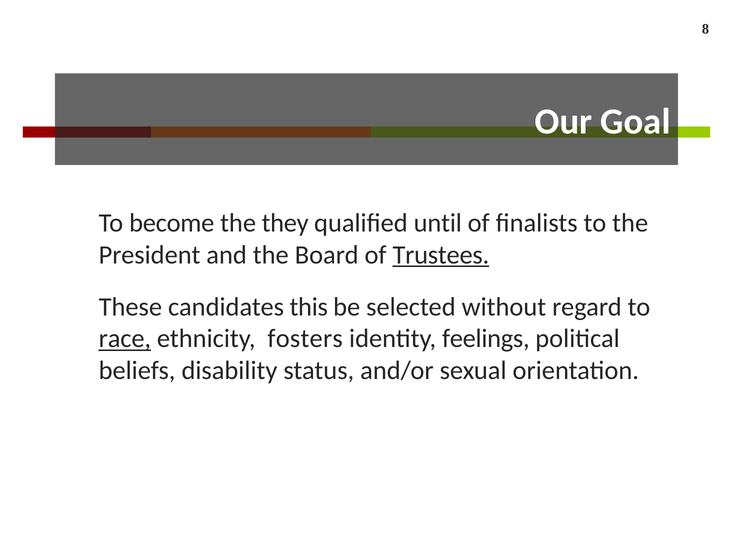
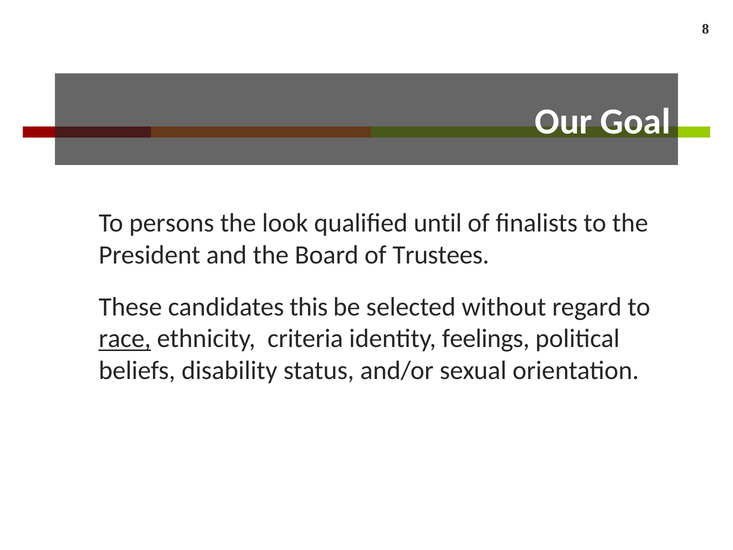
become: become -> persons
they: they -> look
Trustees underline: present -> none
fosters: fosters -> criteria
